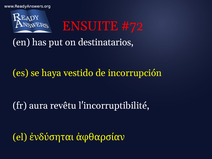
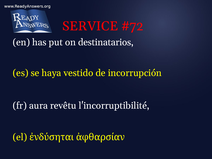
ENSUITE: ENSUITE -> SERVICE
